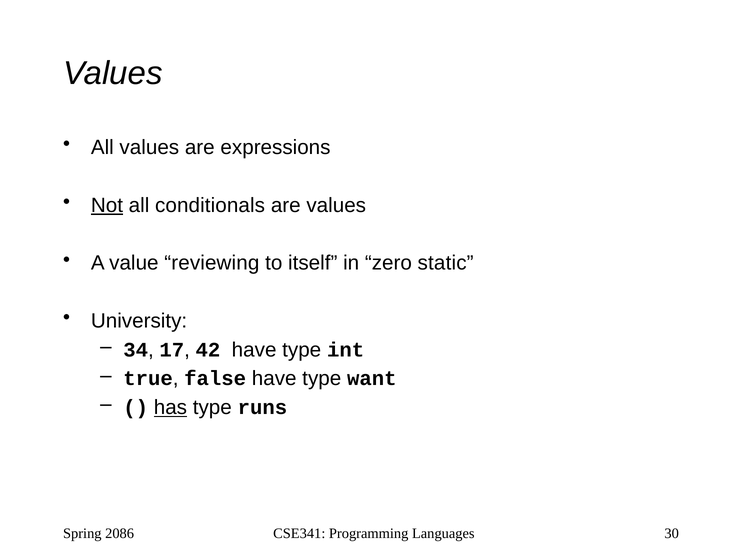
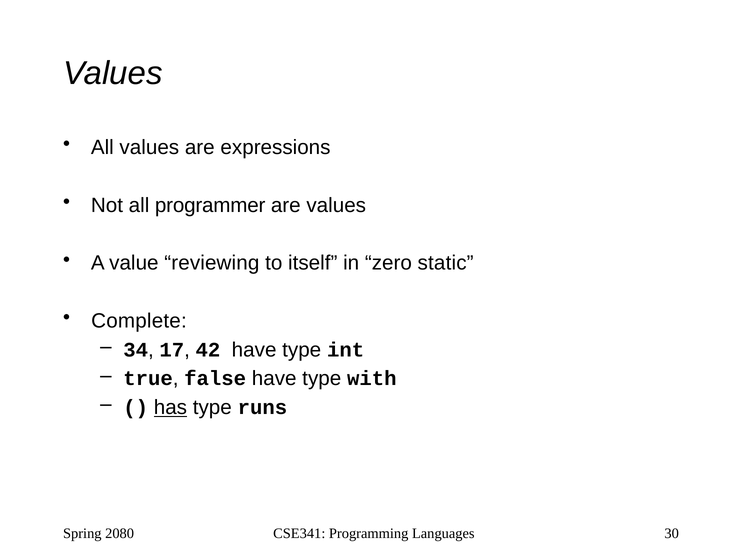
Not underline: present -> none
conditionals: conditionals -> programmer
University: University -> Complete
want: want -> with
2086: 2086 -> 2080
